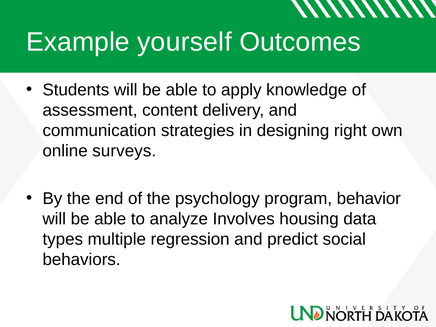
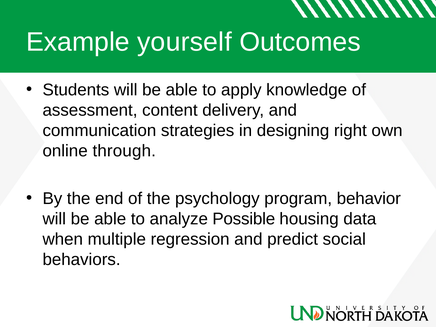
surveys: surveys -> through
Involves: Involves -> Possible
types: types -> when
